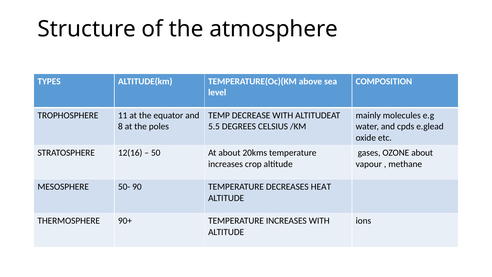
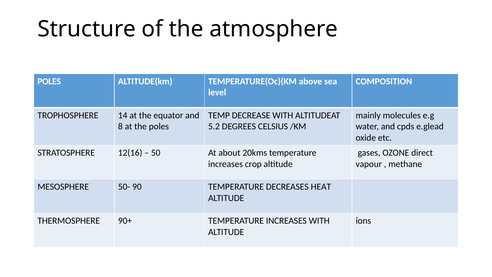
TYPES at (49, 81): TYPES -> POLES
11: 11 -> 14
5.5: 5.5 -> 5.2
OZONE about: about -> direct
